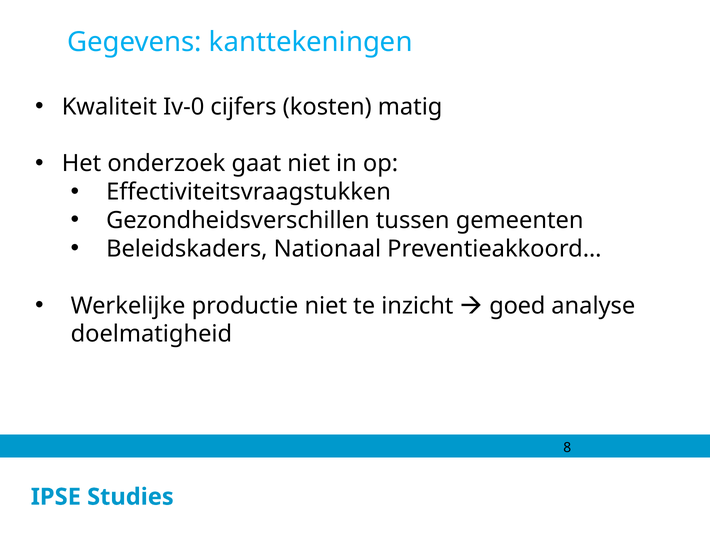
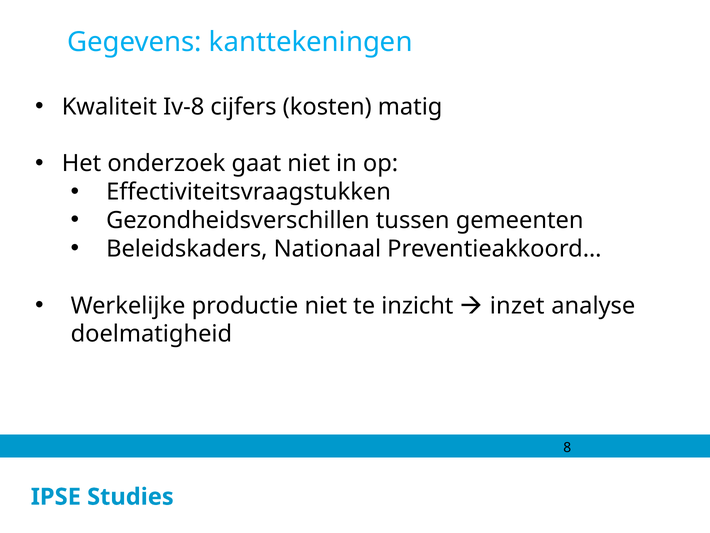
Iv-0: Iv-0 -> Iv-8
goed: goed -> inzet
